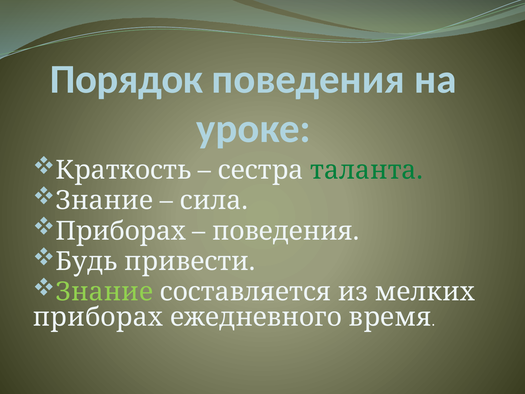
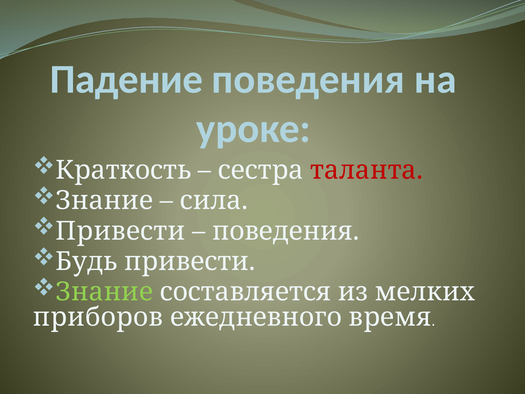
Порядок: Порядок -> Падение
таланта colour: green -> red
Приборах at (121, 231): Приборах -> Привести
приборах at (98, 317): приборах -> приборов
